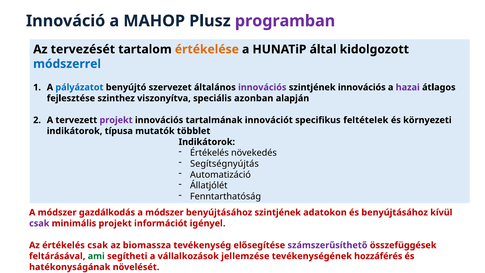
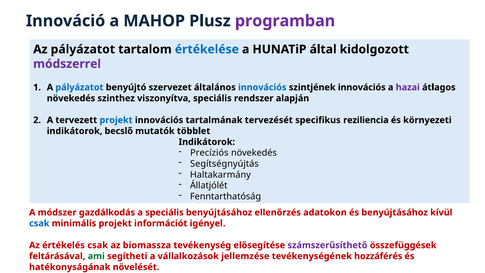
Az tervezését: tervezését -> pályázatot
értékelése colour: orange -> blue
módszerrel colour: blue -> purple
innovációs at (262, 87) colour: purple -> blue
fejlesztése at (71, 98): fejlesztése -> növekedés
azonban: azonban -> rendszer
projekt at (116, 120) colour: purple -> blue
innovációt: innovációt -> tervezését
feltételek: feltételek -> reziliencia
típusa: típusa -> becslő
Értékelés at (209, 153): Értékelés -> Precíziós
Automatizáció: Automatizáció -> Haltakarmány
módszer at (164, 212): módszer -> speciális
benyújtásához szintjének: szintjének -> ellenőrzés
csak at (39, 223) colour: purple -> blue
